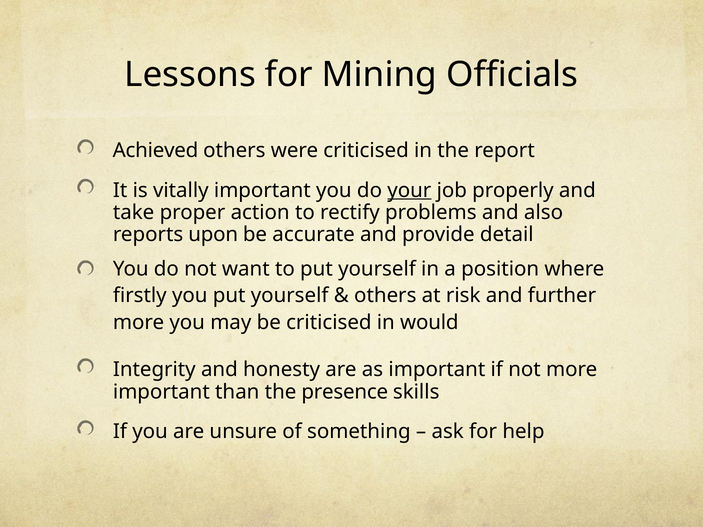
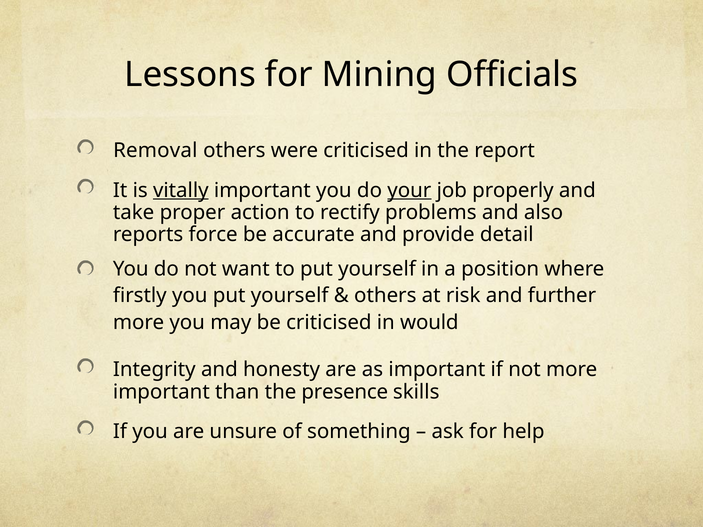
Achieved: Achieved -> Removal
vitally underline: none -> present
upon: upon -> force
